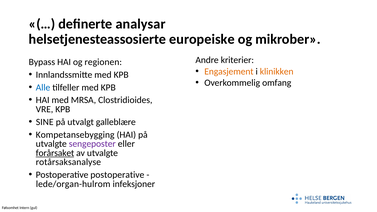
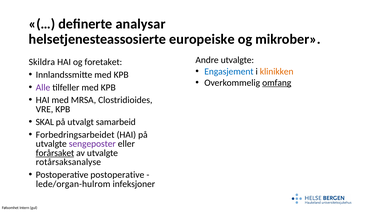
Andre kriterier: kriterier -> utvalgte
Bypass: Bypass -> Skildra
regionen: regionen -> foretaket
Engasjement colour: orange -> blue
omfang underline: none -> present
Alle colour: blue -> purple
SINE: SINE -> SKAL
galleblære: galleblære -> samarbeid
Kompetansebygging: Kompetansebygging -> Forbedringsarbeidet
